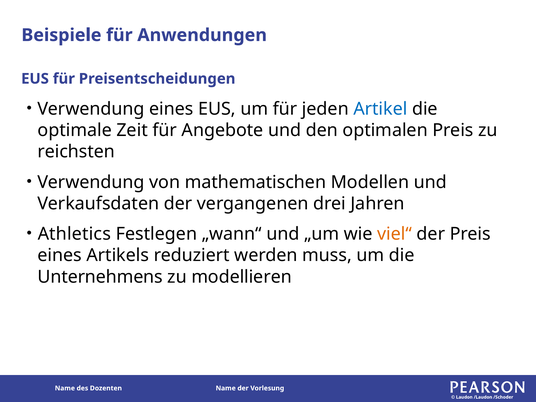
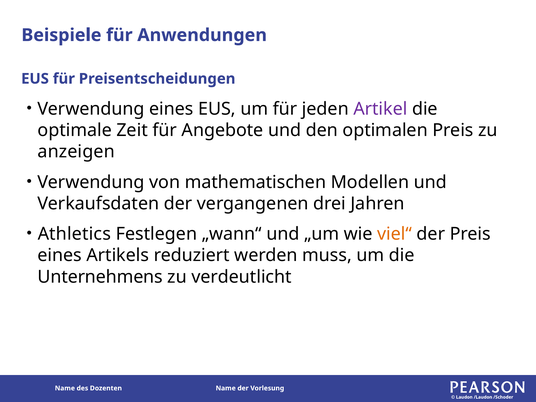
Artikel colour: blue -> purple
reichsten: reichsten -> anzeigen
modellieren: modellieren -> verdeutlicht
